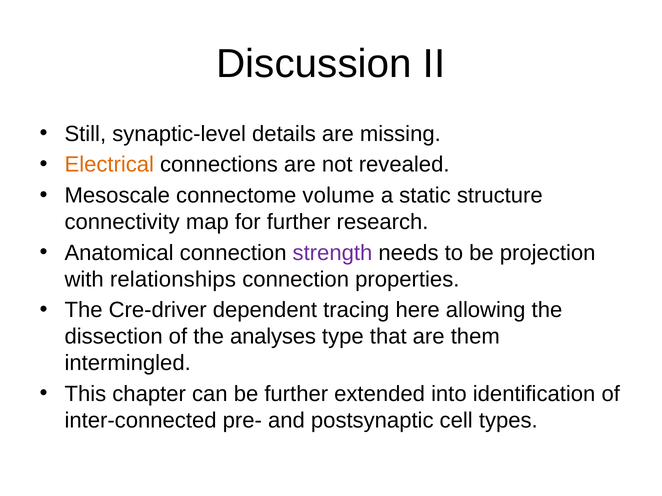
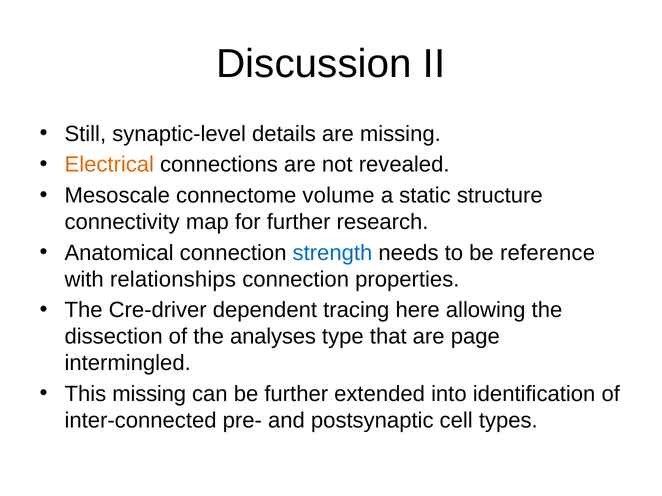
strength colour: purple -> blue
projection: projection -> reference
them: them -> page
This chapter: chapter -> missing
